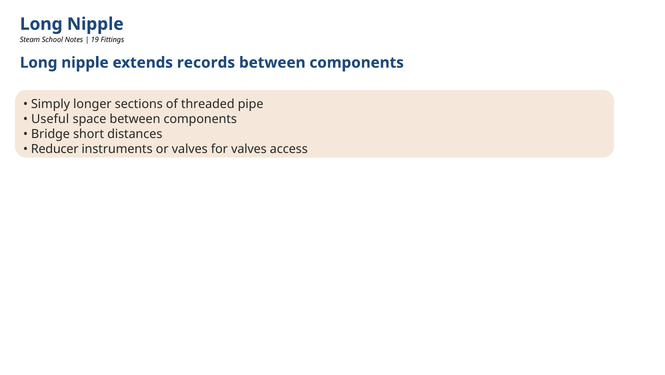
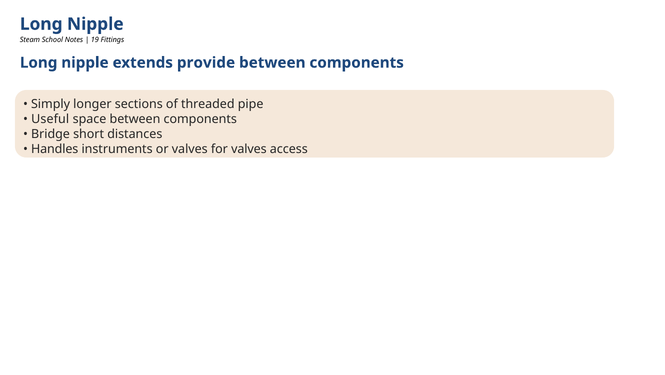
records: records -> provide
Reducer: Reducer -> Handles
